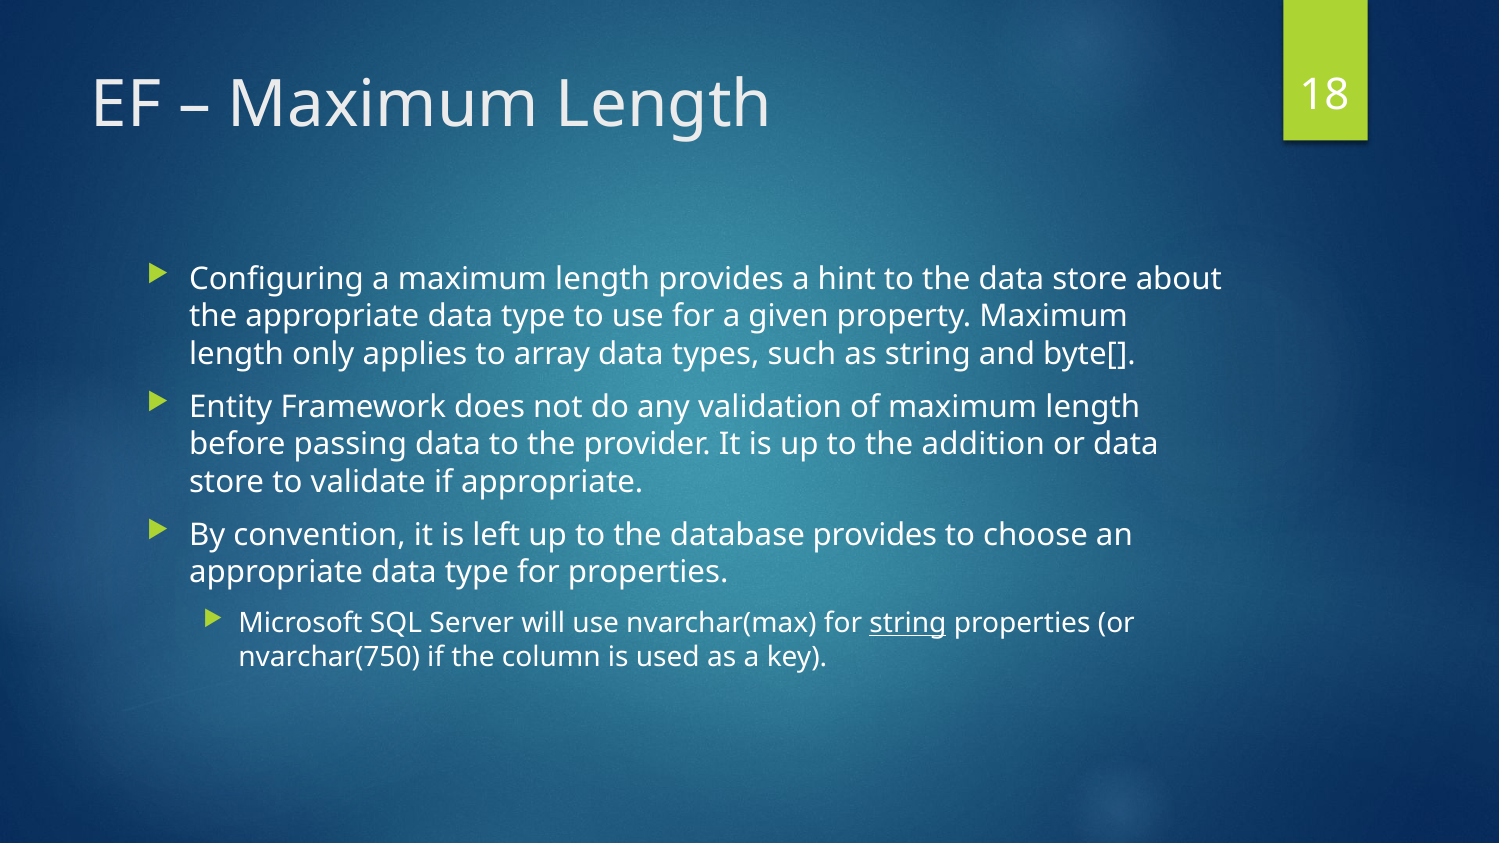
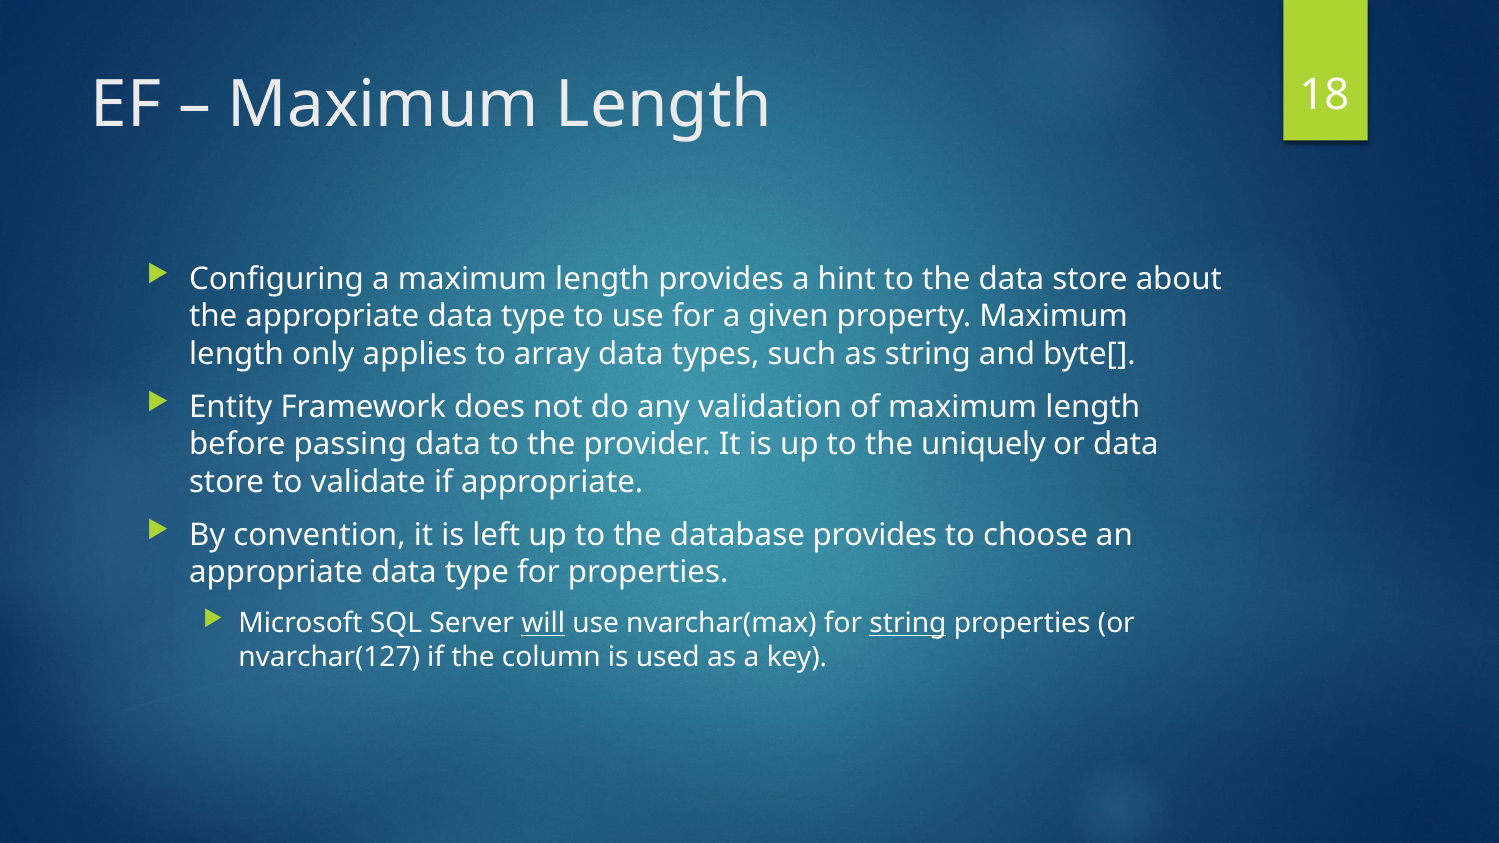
addition: addition -> uniquely
will underline: none -> present
nvarchar(750: nvarchar(750 -> nvarchar(127
